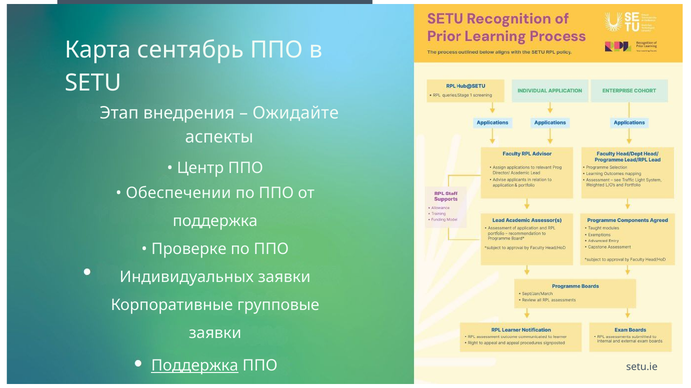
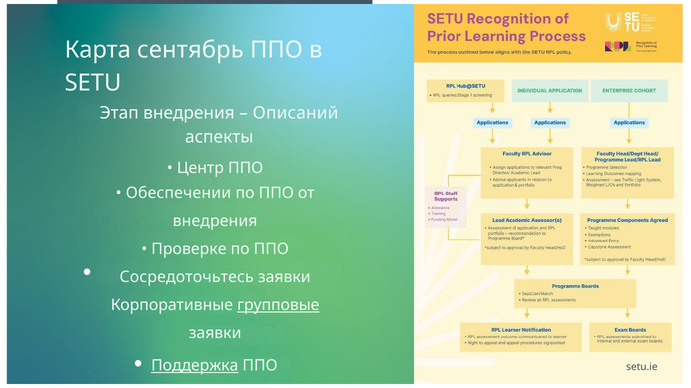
Ожидайте: Ожидайте -> Описаний
поддержка at (215, 221): поддержка -> внедрения
Индивидуальных: Индивидуальных -> Сосредоточьтесь
групповые underline: none -> present
